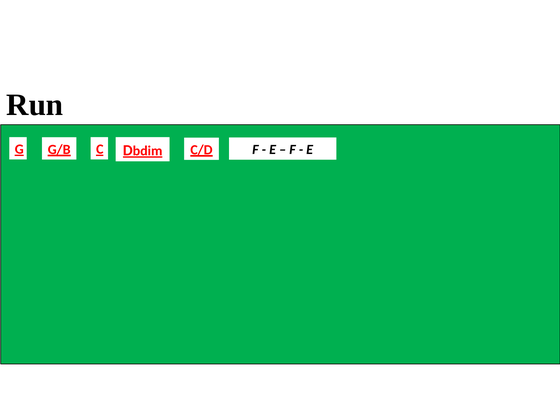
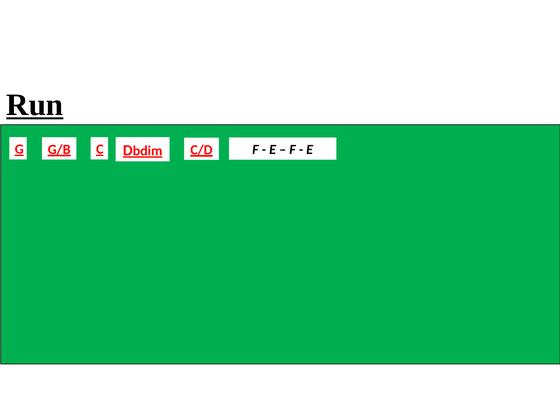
Run underline: none -> present
